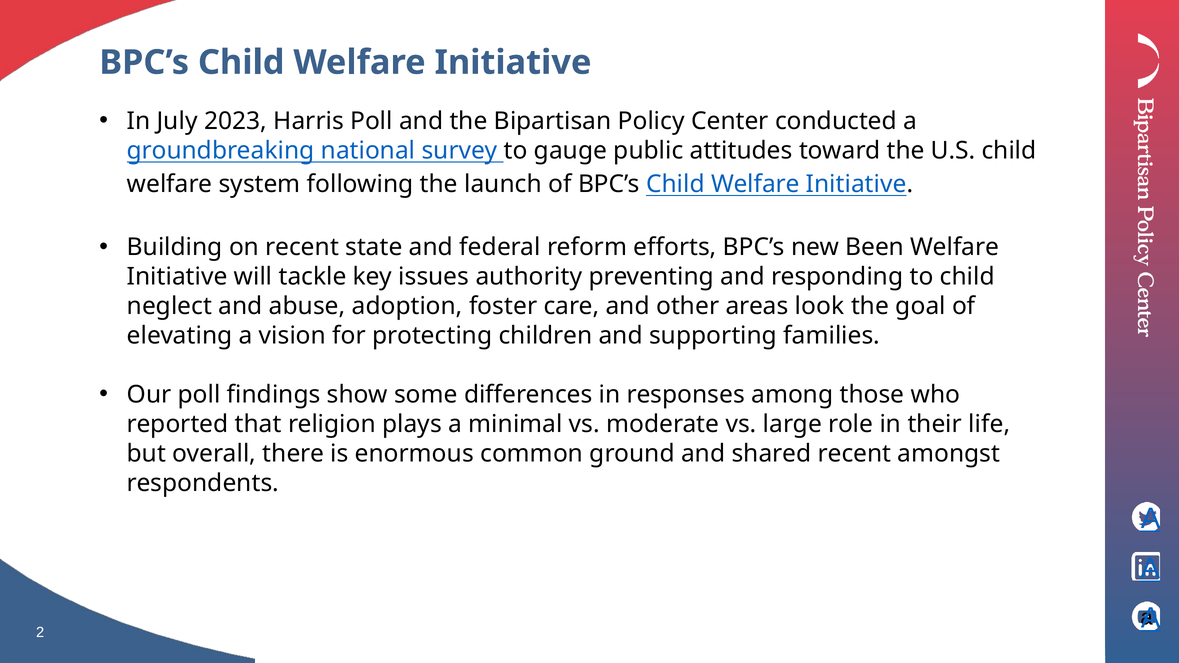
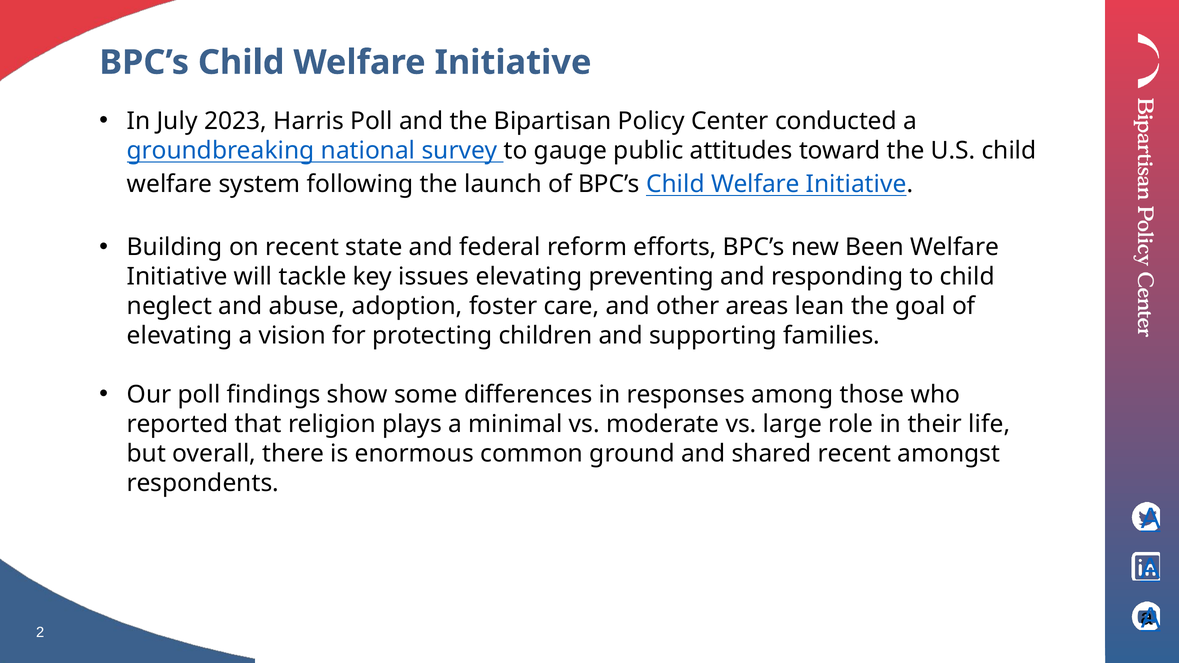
issues authority: authority -> elevating
look: look -> lean
